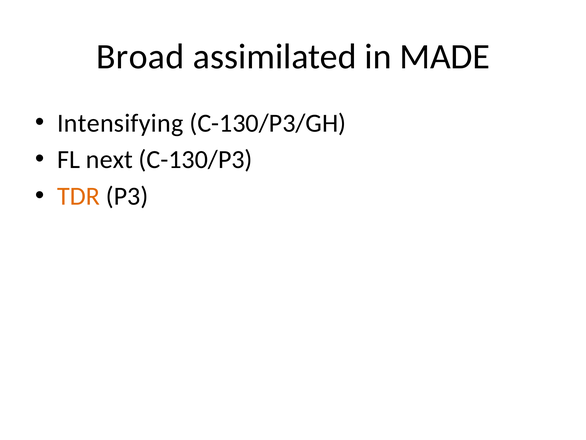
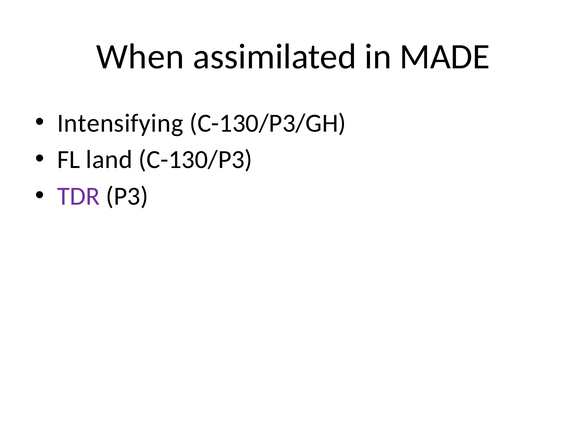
Broad: Broad -> When
next: next -> land
TDR colour: orange -> purple
